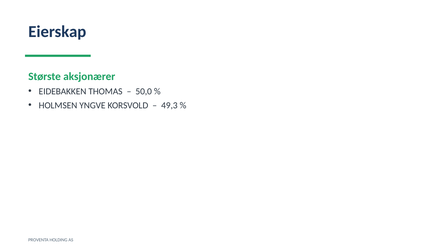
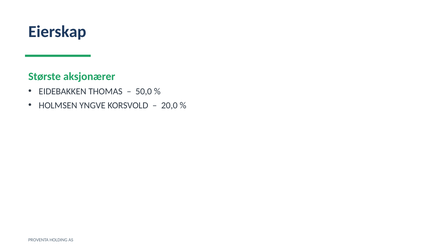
49,3: 49,3 -> 20,0
